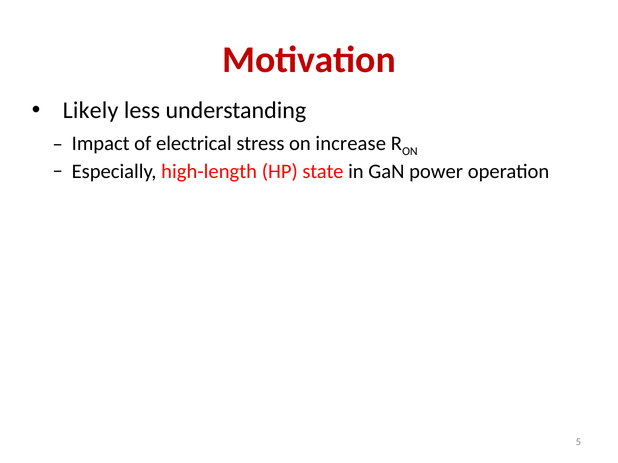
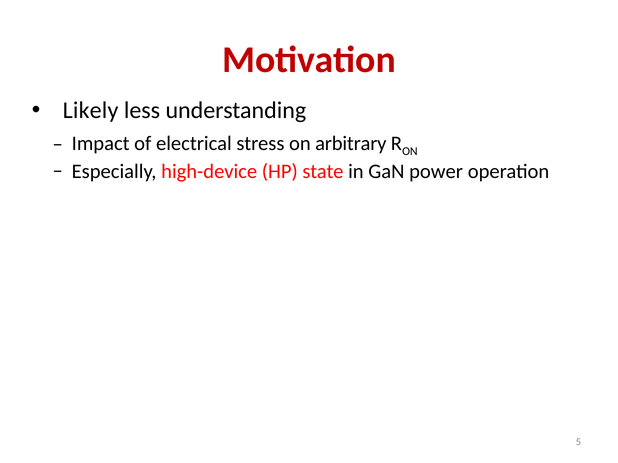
increase: increase -> arbitrary
high-length: high-length -> high-device
